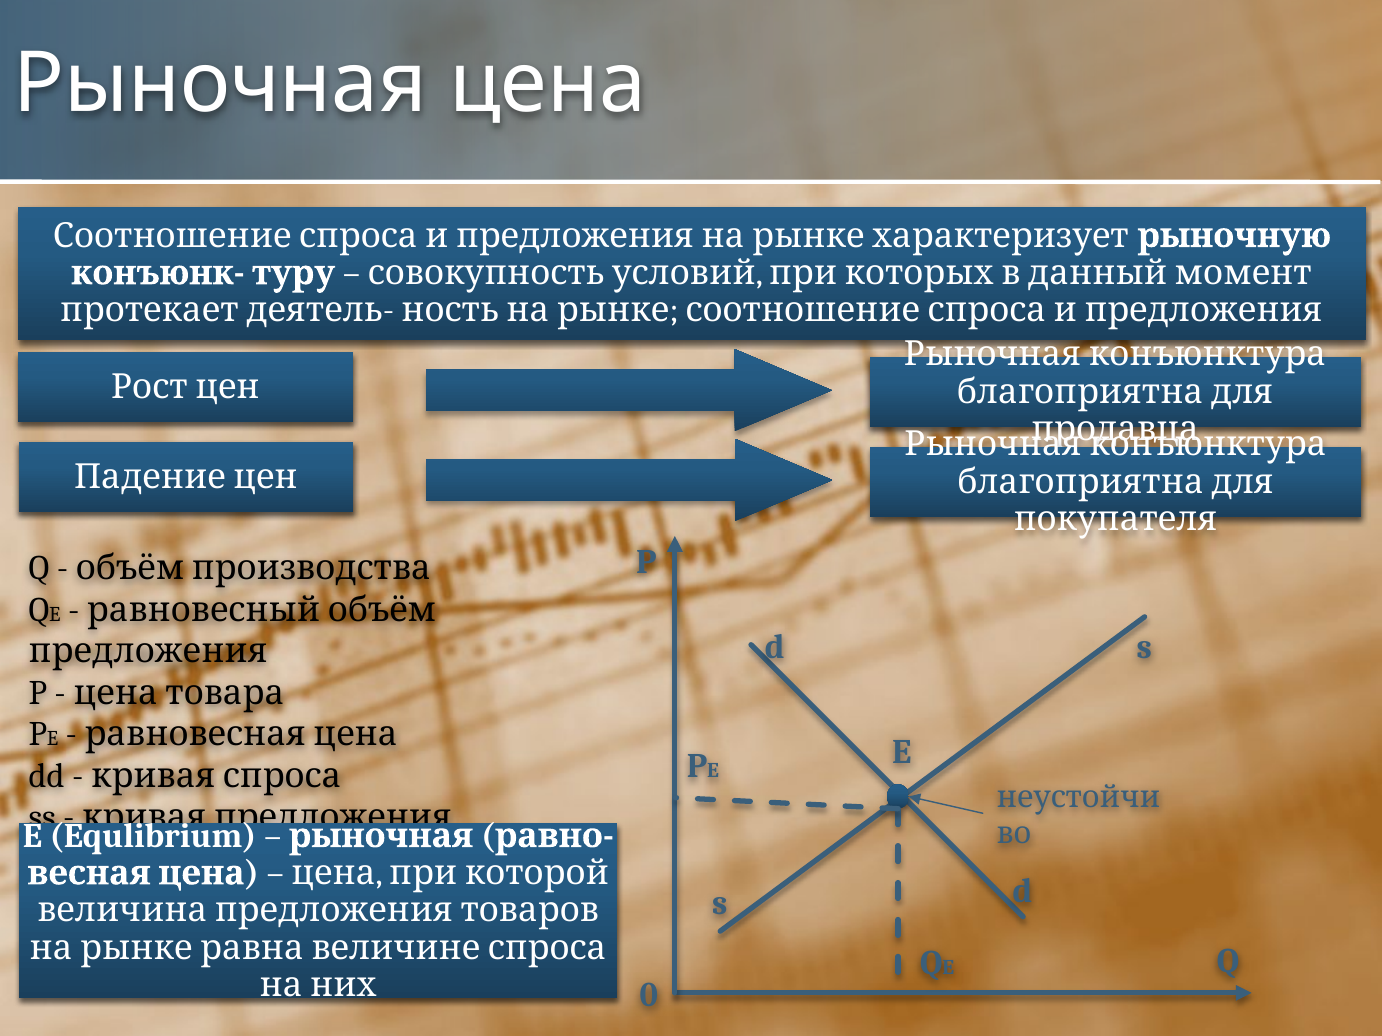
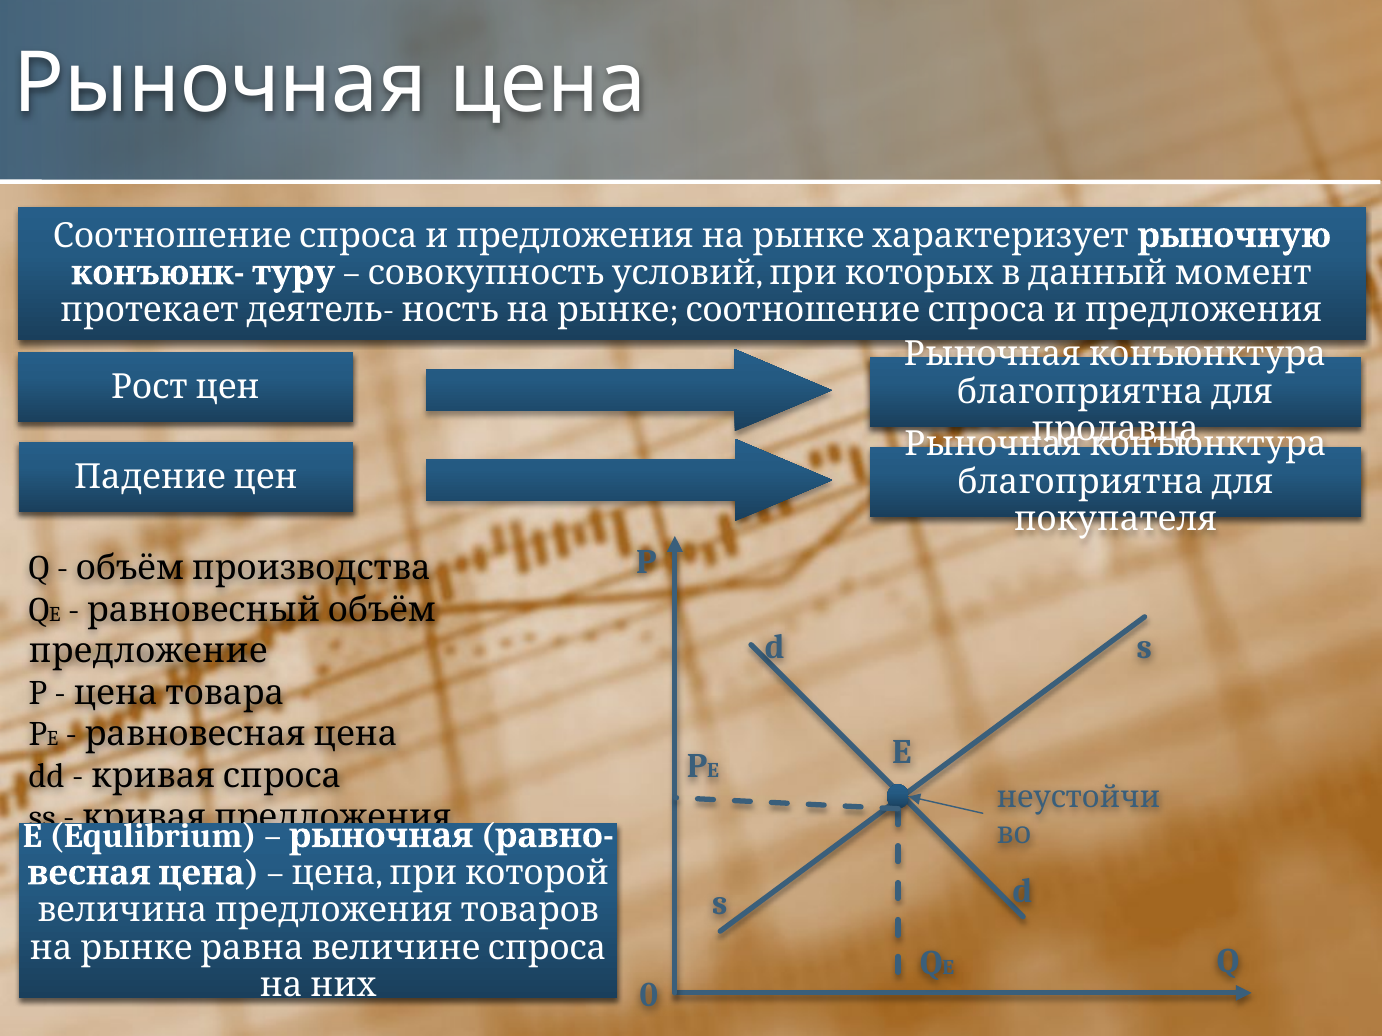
предложения: предложения -> предложение
